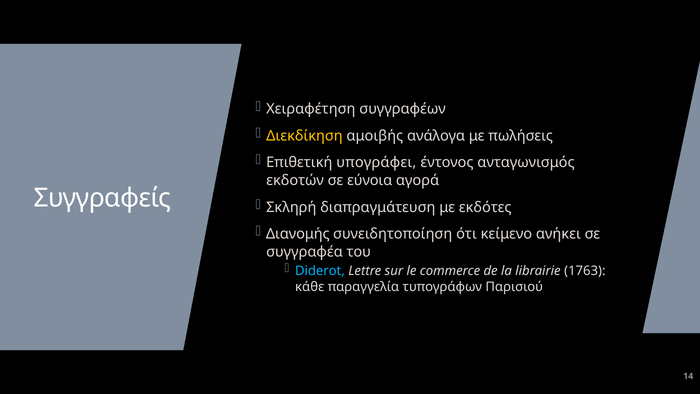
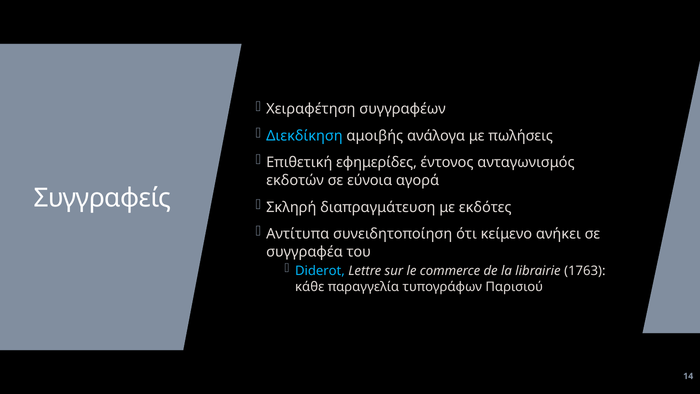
Διεκδίκηση colour: yellow -> light blue
υπογράφει: υπογράφει -> εφημερίδες
Διανομής: Διανομής -> Αντίτυπα
